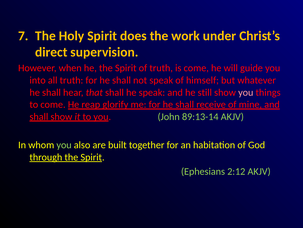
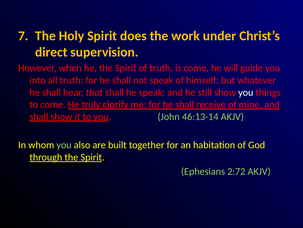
you at (246, 92) colour: pink -> white
reap: reap -> truly
89:13-14: 89:13-14 -> 46:13-14
2:12: 2:12 -> 2:72
